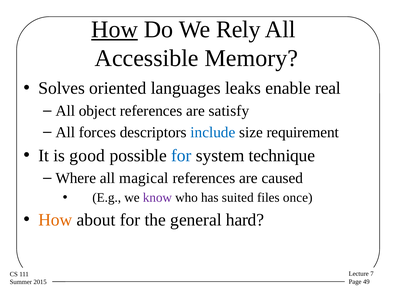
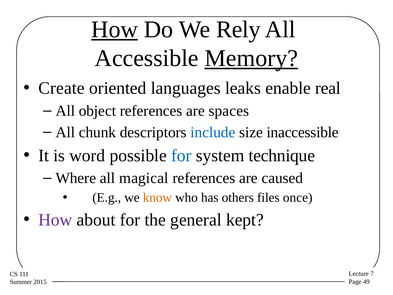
Memory underline: none -> present
Solves: Solves -> Create
satisfy: satisfy -> spaces
forces: forces -> chunk
requirement: requirement -> inaccessible
good: good -> word
know colour: purple -> orange
suited: suited -> others
How at (55, 220) colour: orange -> purple
hard: hard -> kept
